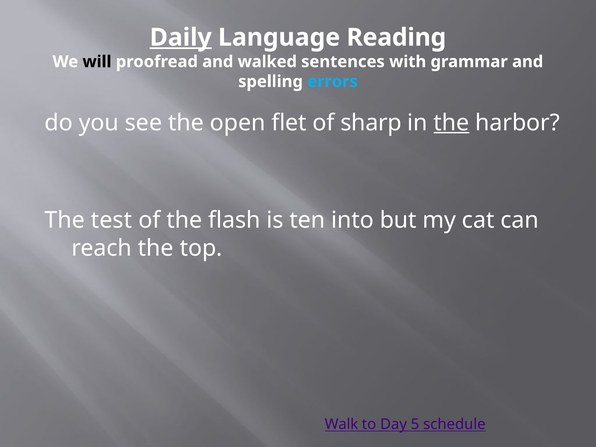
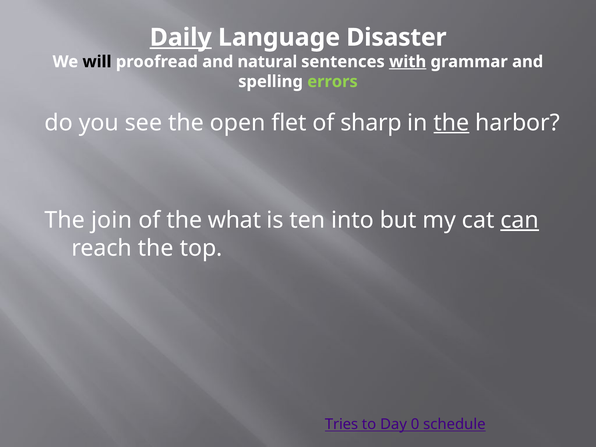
Reading: Reading -> Disaster
walked: walked -> natural
with underline: none -> present
errors colour: light blue -> light green
test: test -> join
flash: flash -> what
can underline: none -> present
Walk: Walk -> Tries
5: 5 -> 0
